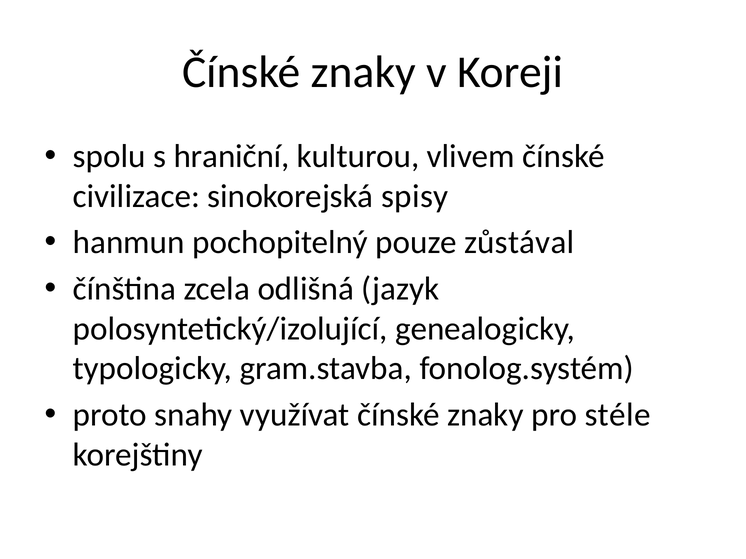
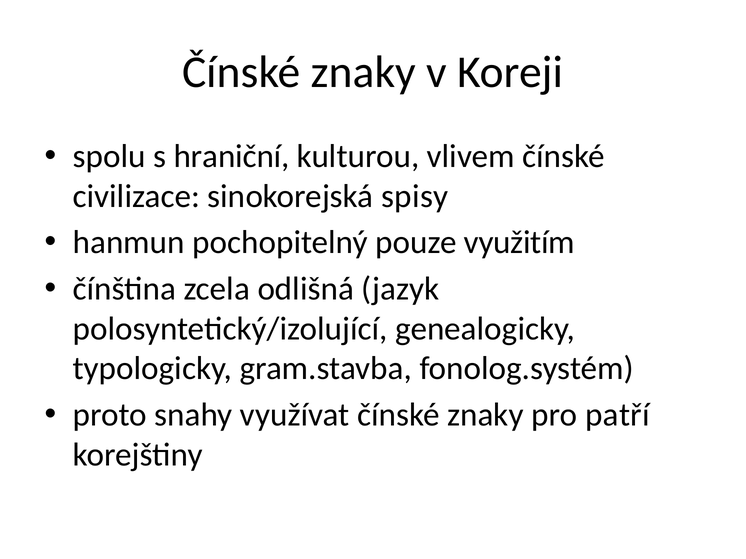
zůstával: zůstával -> využitím
stéle: stéle -> patří
